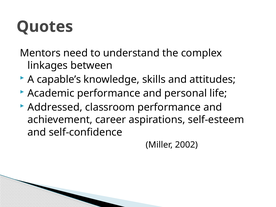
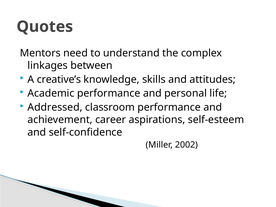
capable’s: capable’s -> creative’s
